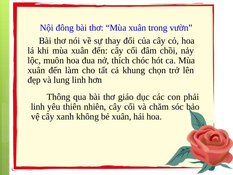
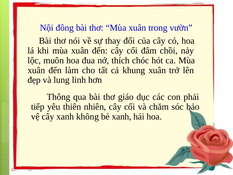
khung chọn: chọn -> xuân
linh at (38, 107): linh -> tiếp
bẻ xuân: xuân -> xanh
